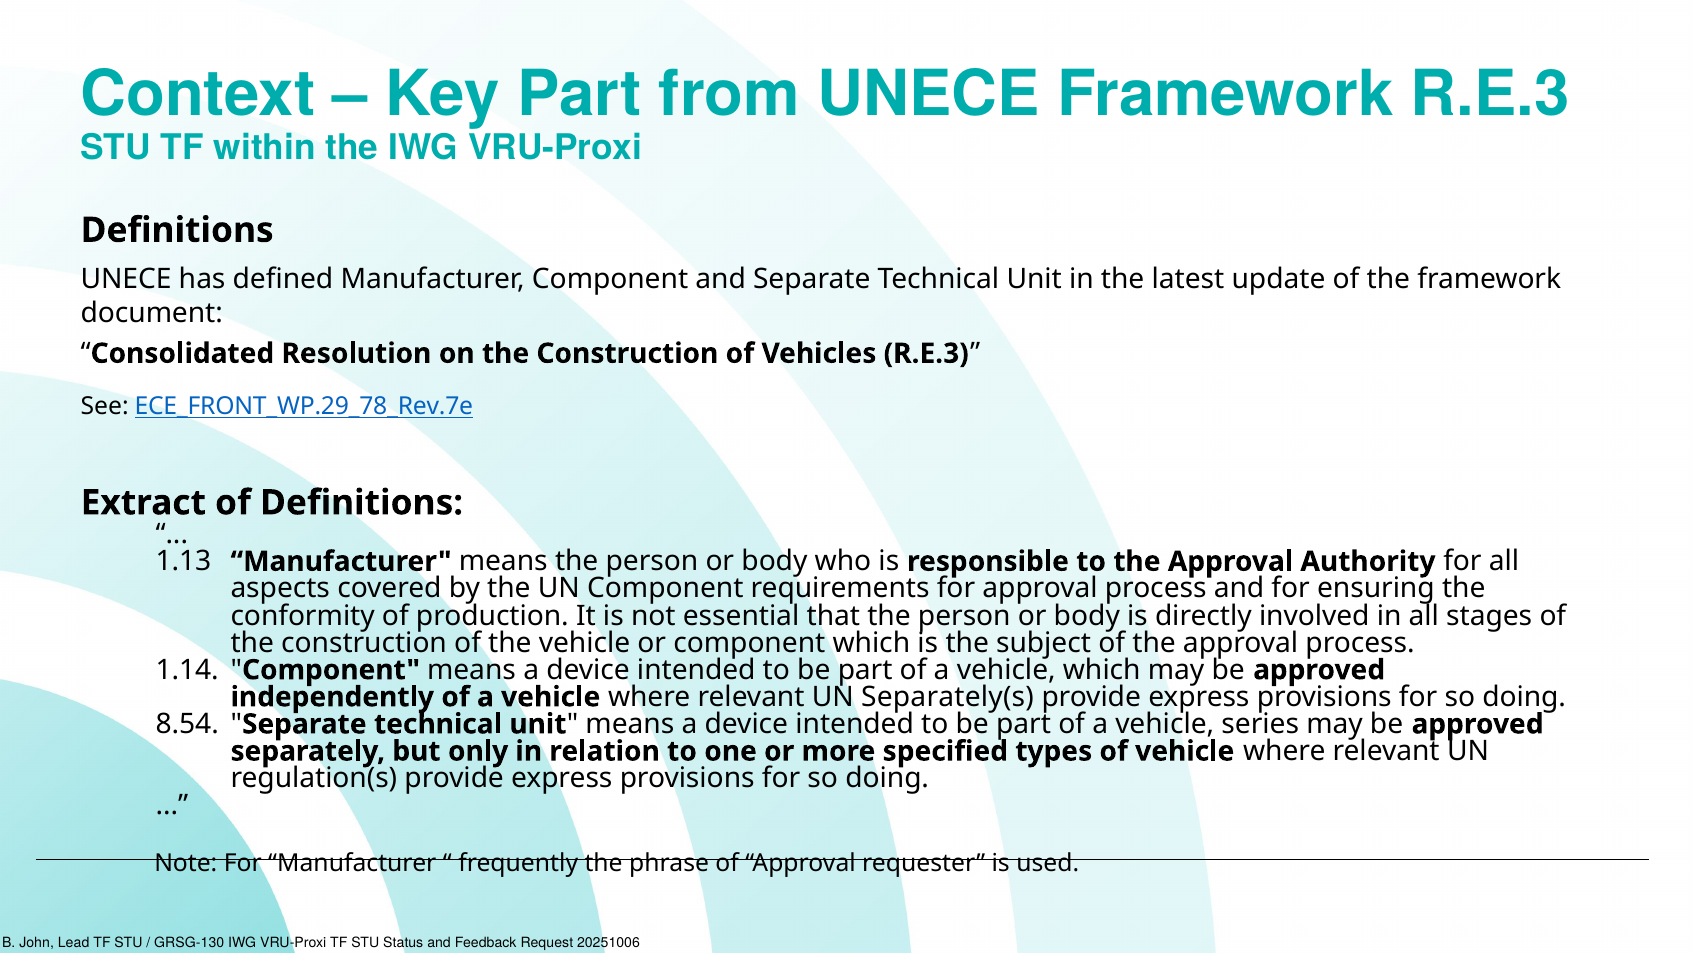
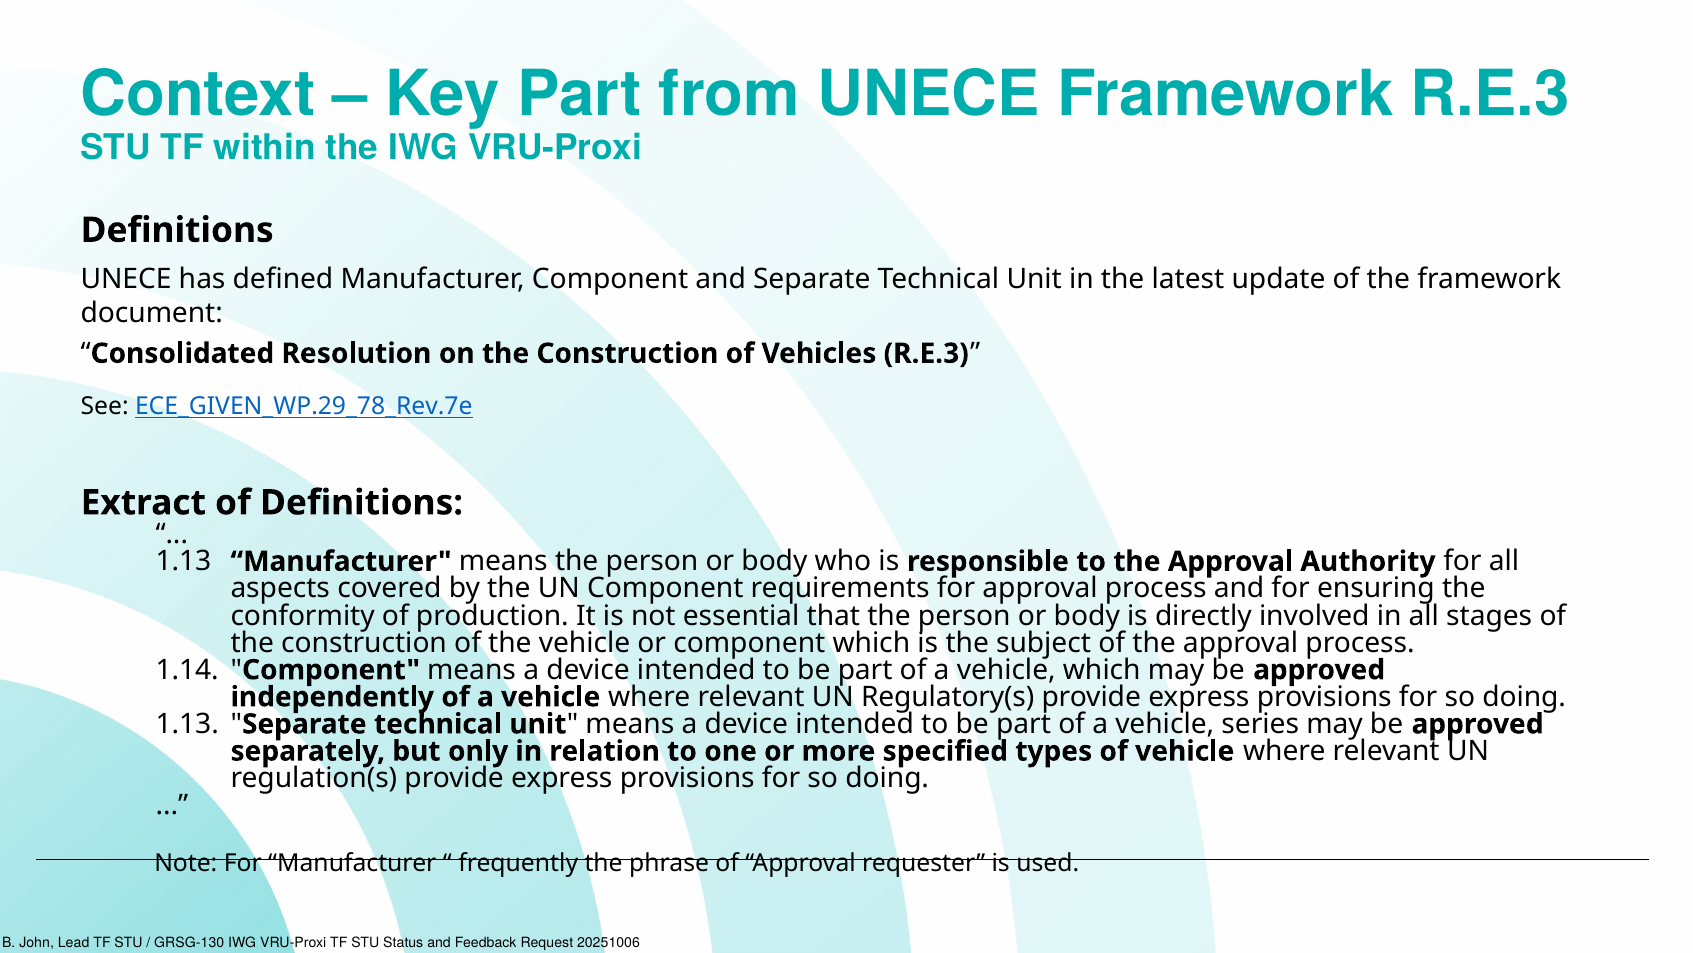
ECE_FRONT_WP.29_78_Rev.7e: ECE_FRONT_WP.29_78_Rev.7e -> ECE_GIVEN_WP.29_78_Rev.7e
Separately(s: Separately(s -> Regulatory(s
8.54 at (187, 724): 8.54 -> 1.13
